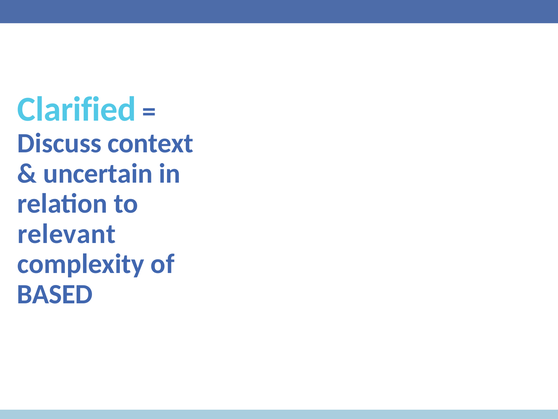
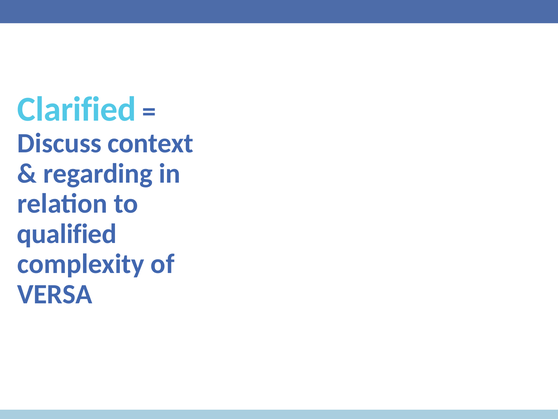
uncertain: uncertain -> regarding
relevant: relevant -> qualified
BASED: BASED -> VERSA
